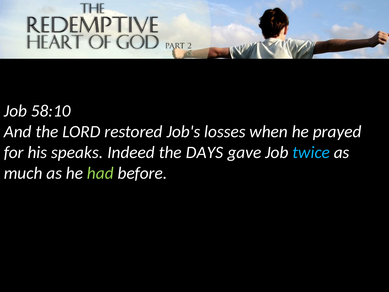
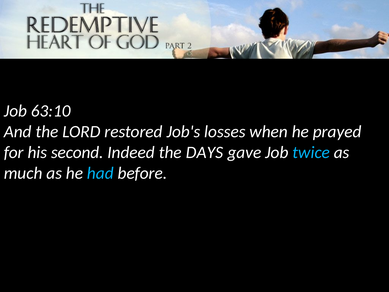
58:10: 58:10 -> 63:10
speaks: speaks -> second
had colour: light green -> light blue
